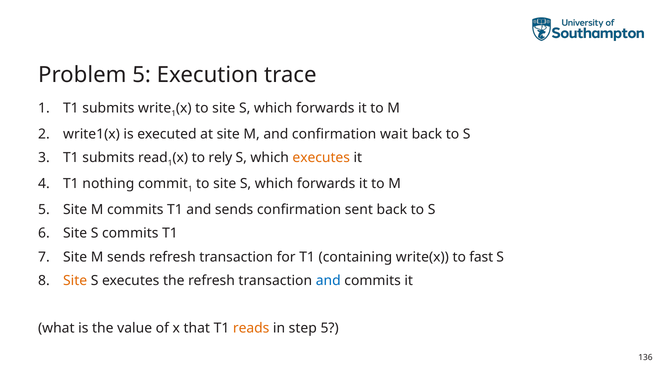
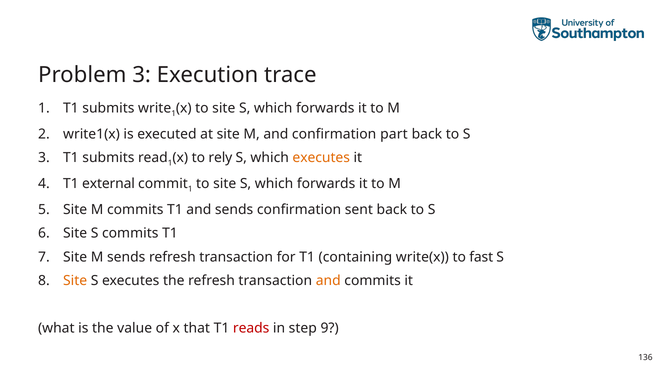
Problem 5: 5 -> 3
wait: wait -> part
nothing: nothing -> external
and at (328, 281) colour: blue -> orange
reads colour: orange -> red
step 5: 5 -> 9
